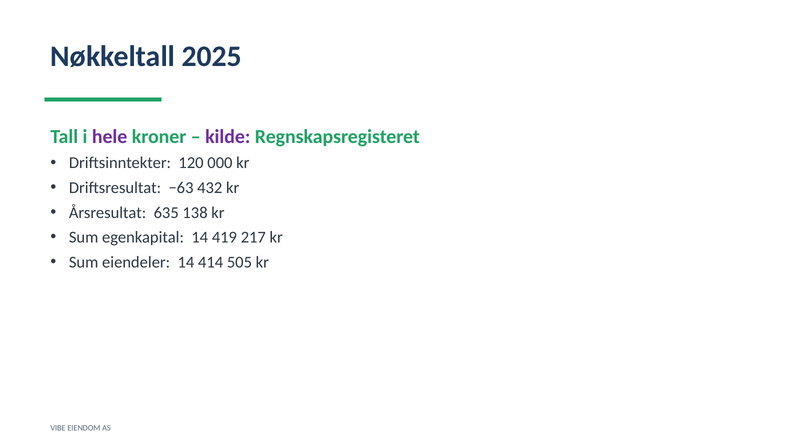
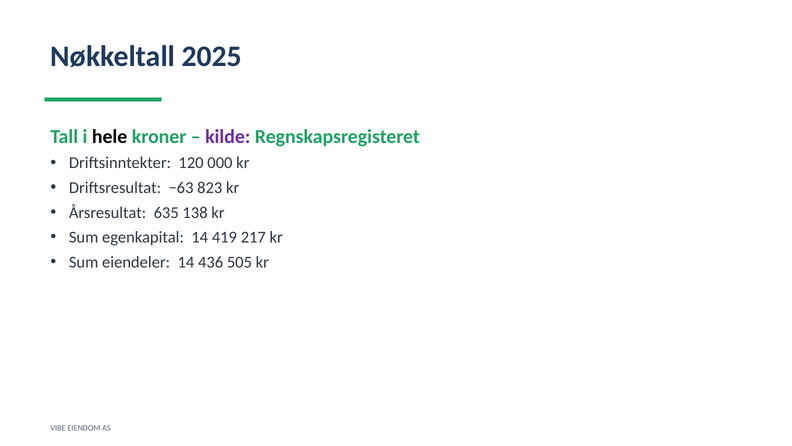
hele colour: purple -> black
432: 432 -> 823
414: 414 -> 436
